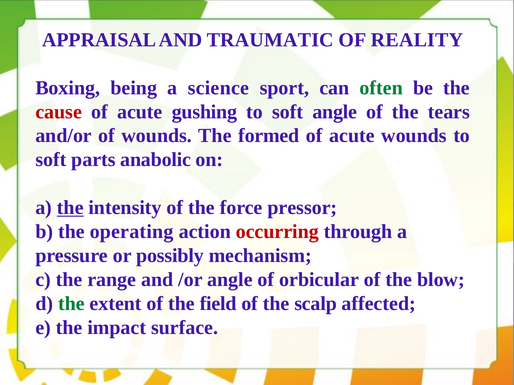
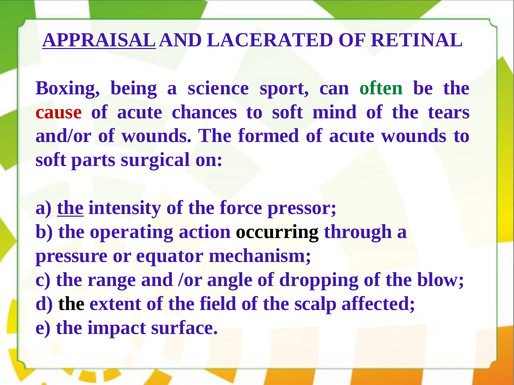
APPRAISAL underline: none -> present
TRAUMATIC: TRAUMATIC -> LACERATED
REALITY: REALITY -> RETINAL
gushing: gushing -> chances
soft angle: angle -> mind
anabolic: anabolic -> surgical
occurring colour: red -> black
possibly: possibly -> equator
orbicular: orbicular -> dropping
the at (71, 304) colour: green -> black
